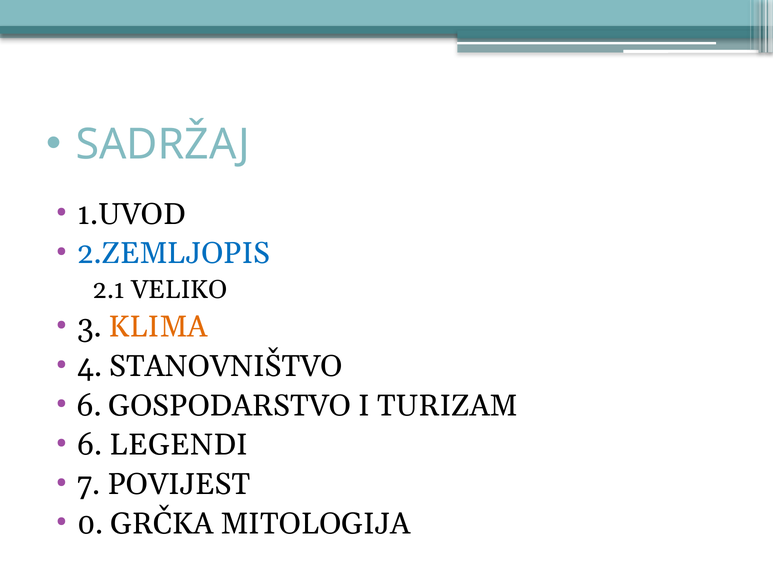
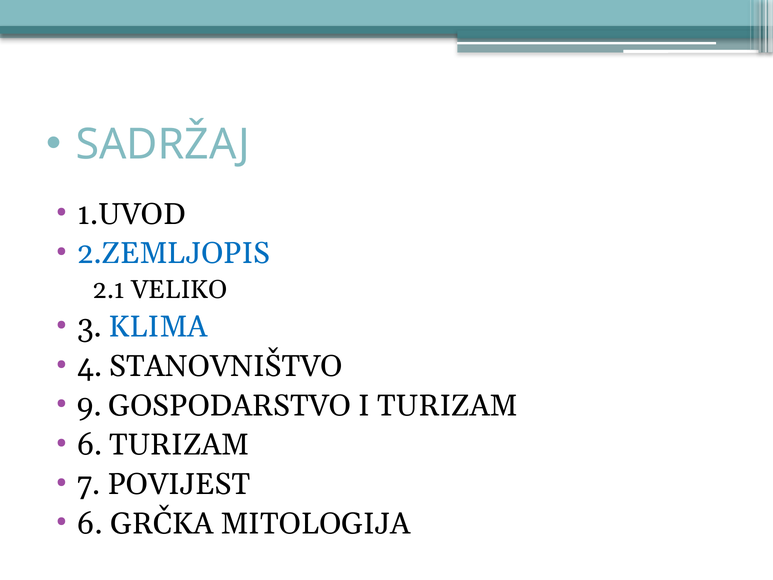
KLIMA colour: orange -> blue
6 at (89, 406): 6 -> 9
6 LEGENDI: LEGENDI -> TURIZAM
0 at (90, 523): 0 -> 6
